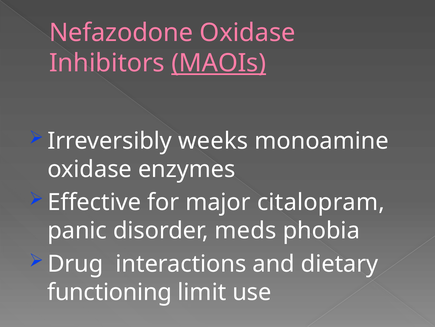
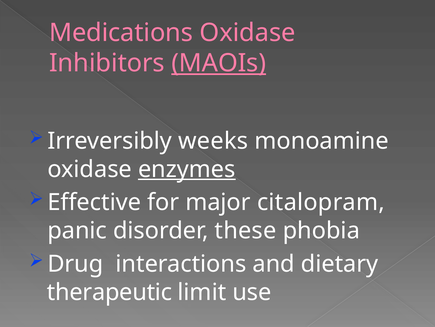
Nefazodone: Nefazodone -> Medications
enzymes underline: none -> present
meds: meds -> these
functioning: functioning -> therapeutic
